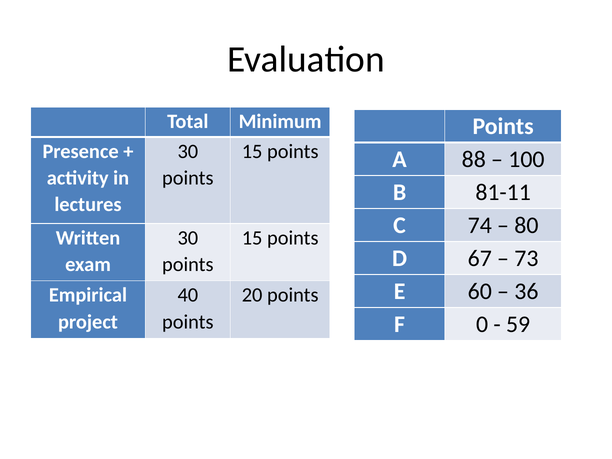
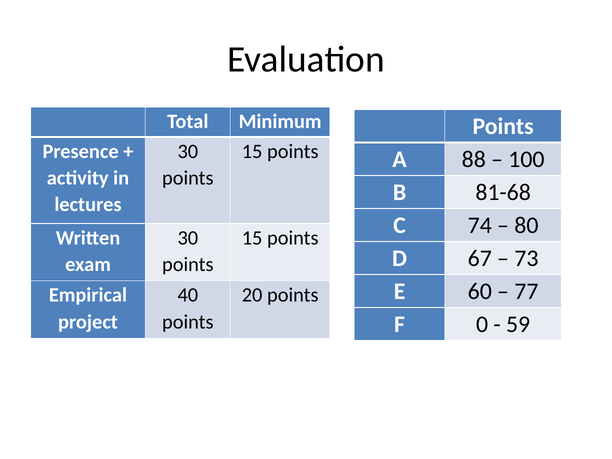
81-11: 81-11 -> 81-68
36: 36 -> 77
